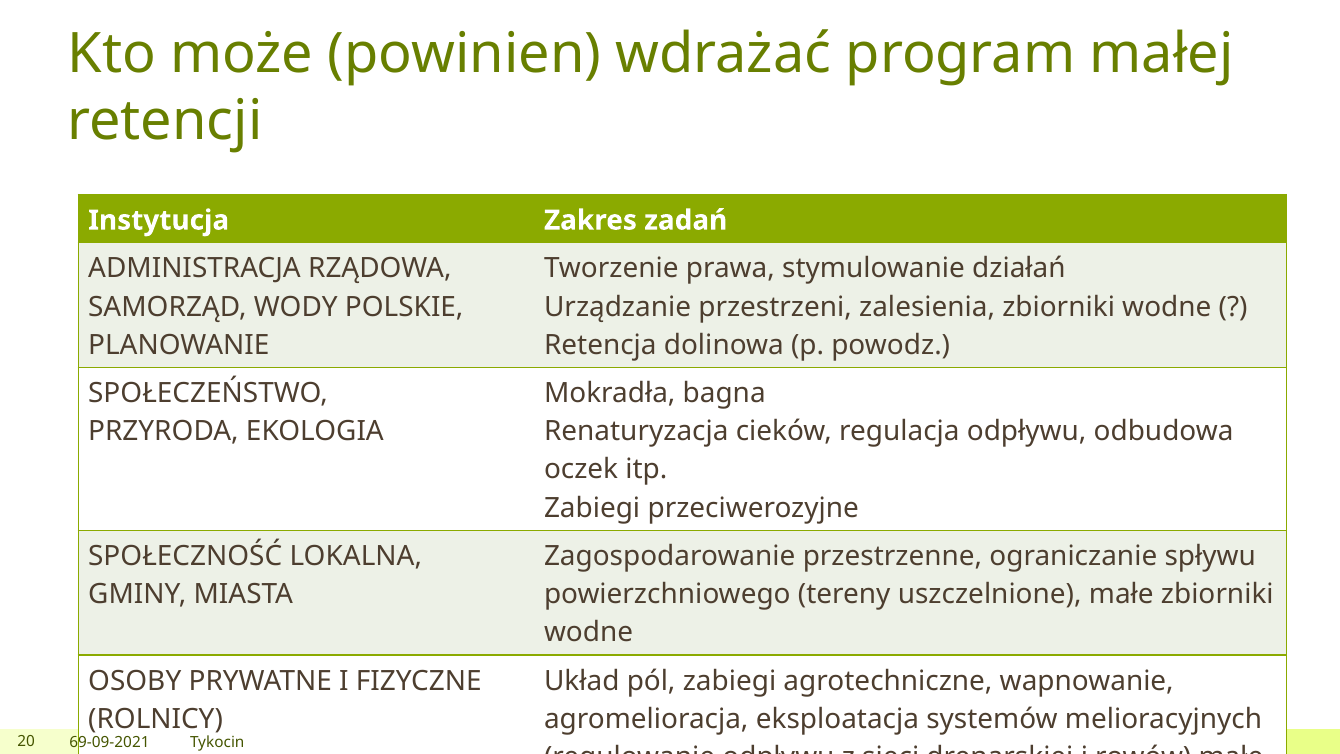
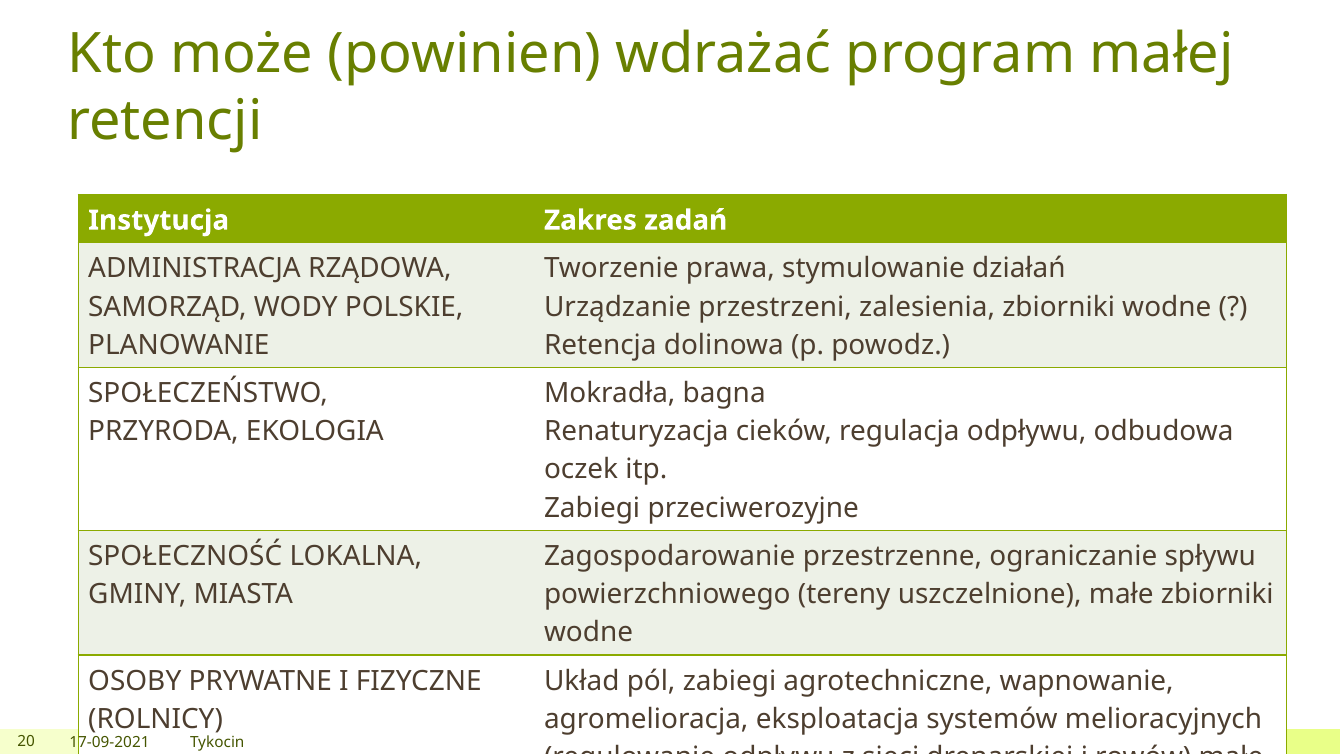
69-09-2021: 69-09-2021 -> 17-09-2021
